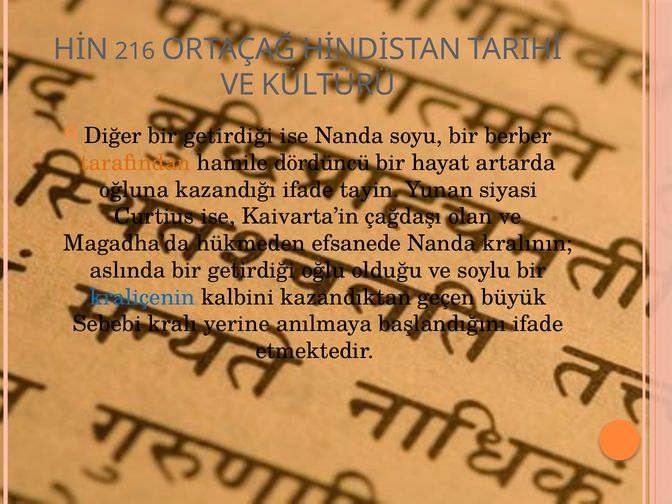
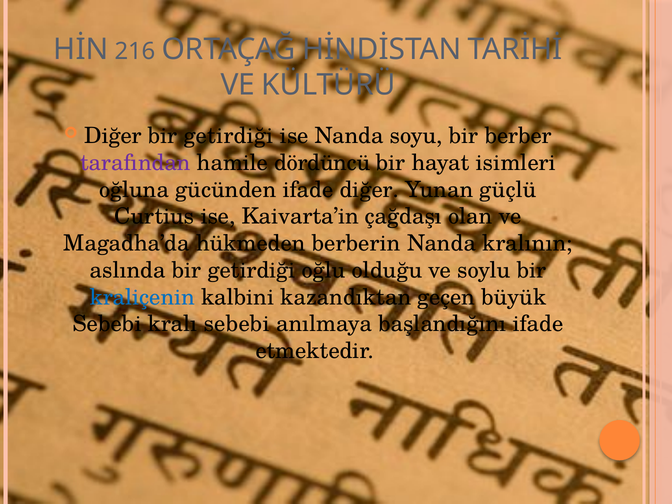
tarafından colour: orange -> purple
artarda: artarda -> isimleri
kazandığı: kazandığı -> gücünden
ifade tayin: tayin -> diğer
siyasi: siyasi -> güçlü
efsanede: efsanede -> berberin
kralı yerine: yerine -> sebebi
